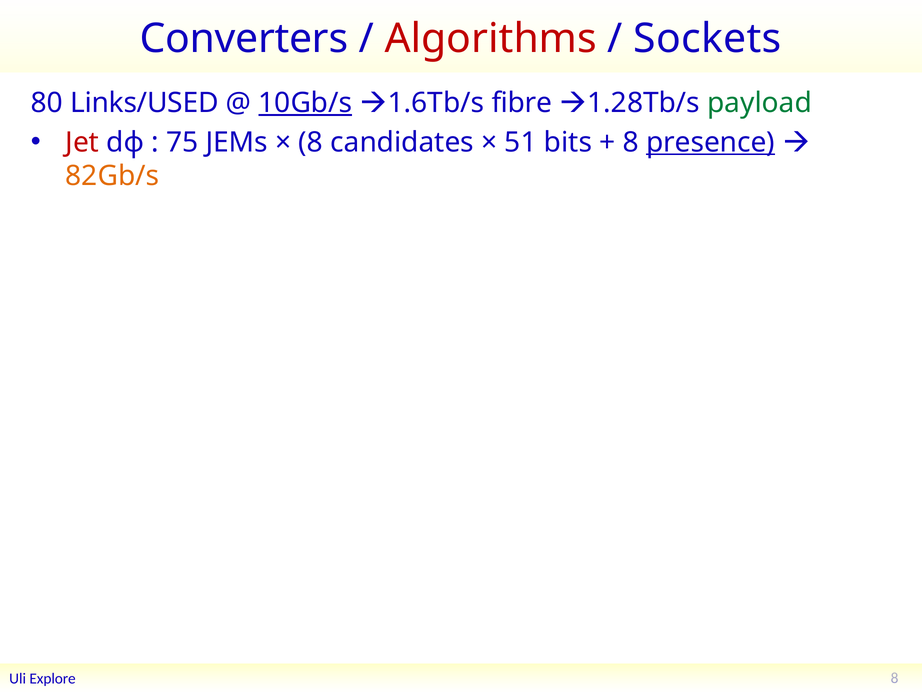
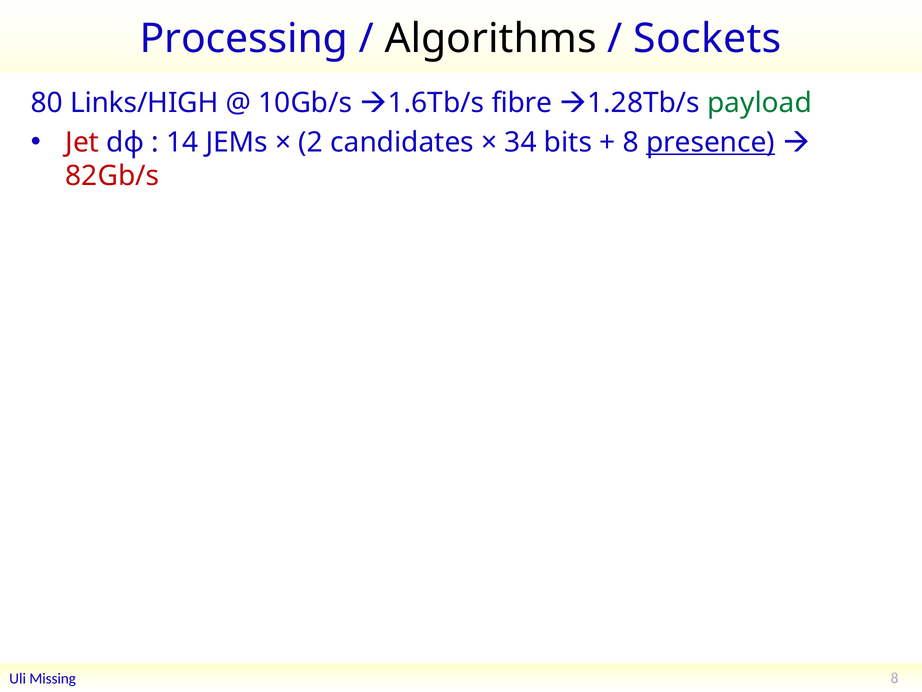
Converters: Converters -> Processing
Algorithms colour: red -> black
Links/USED: Links/USED -> Links/HIGH
10Gb/s underline: present -> none
75: 75 -> 14
8 at (311, 142): 8 -> 2
51: 51 -> 34
82Gb/s colour: orange -> red
Explore: Explore -> Missing
